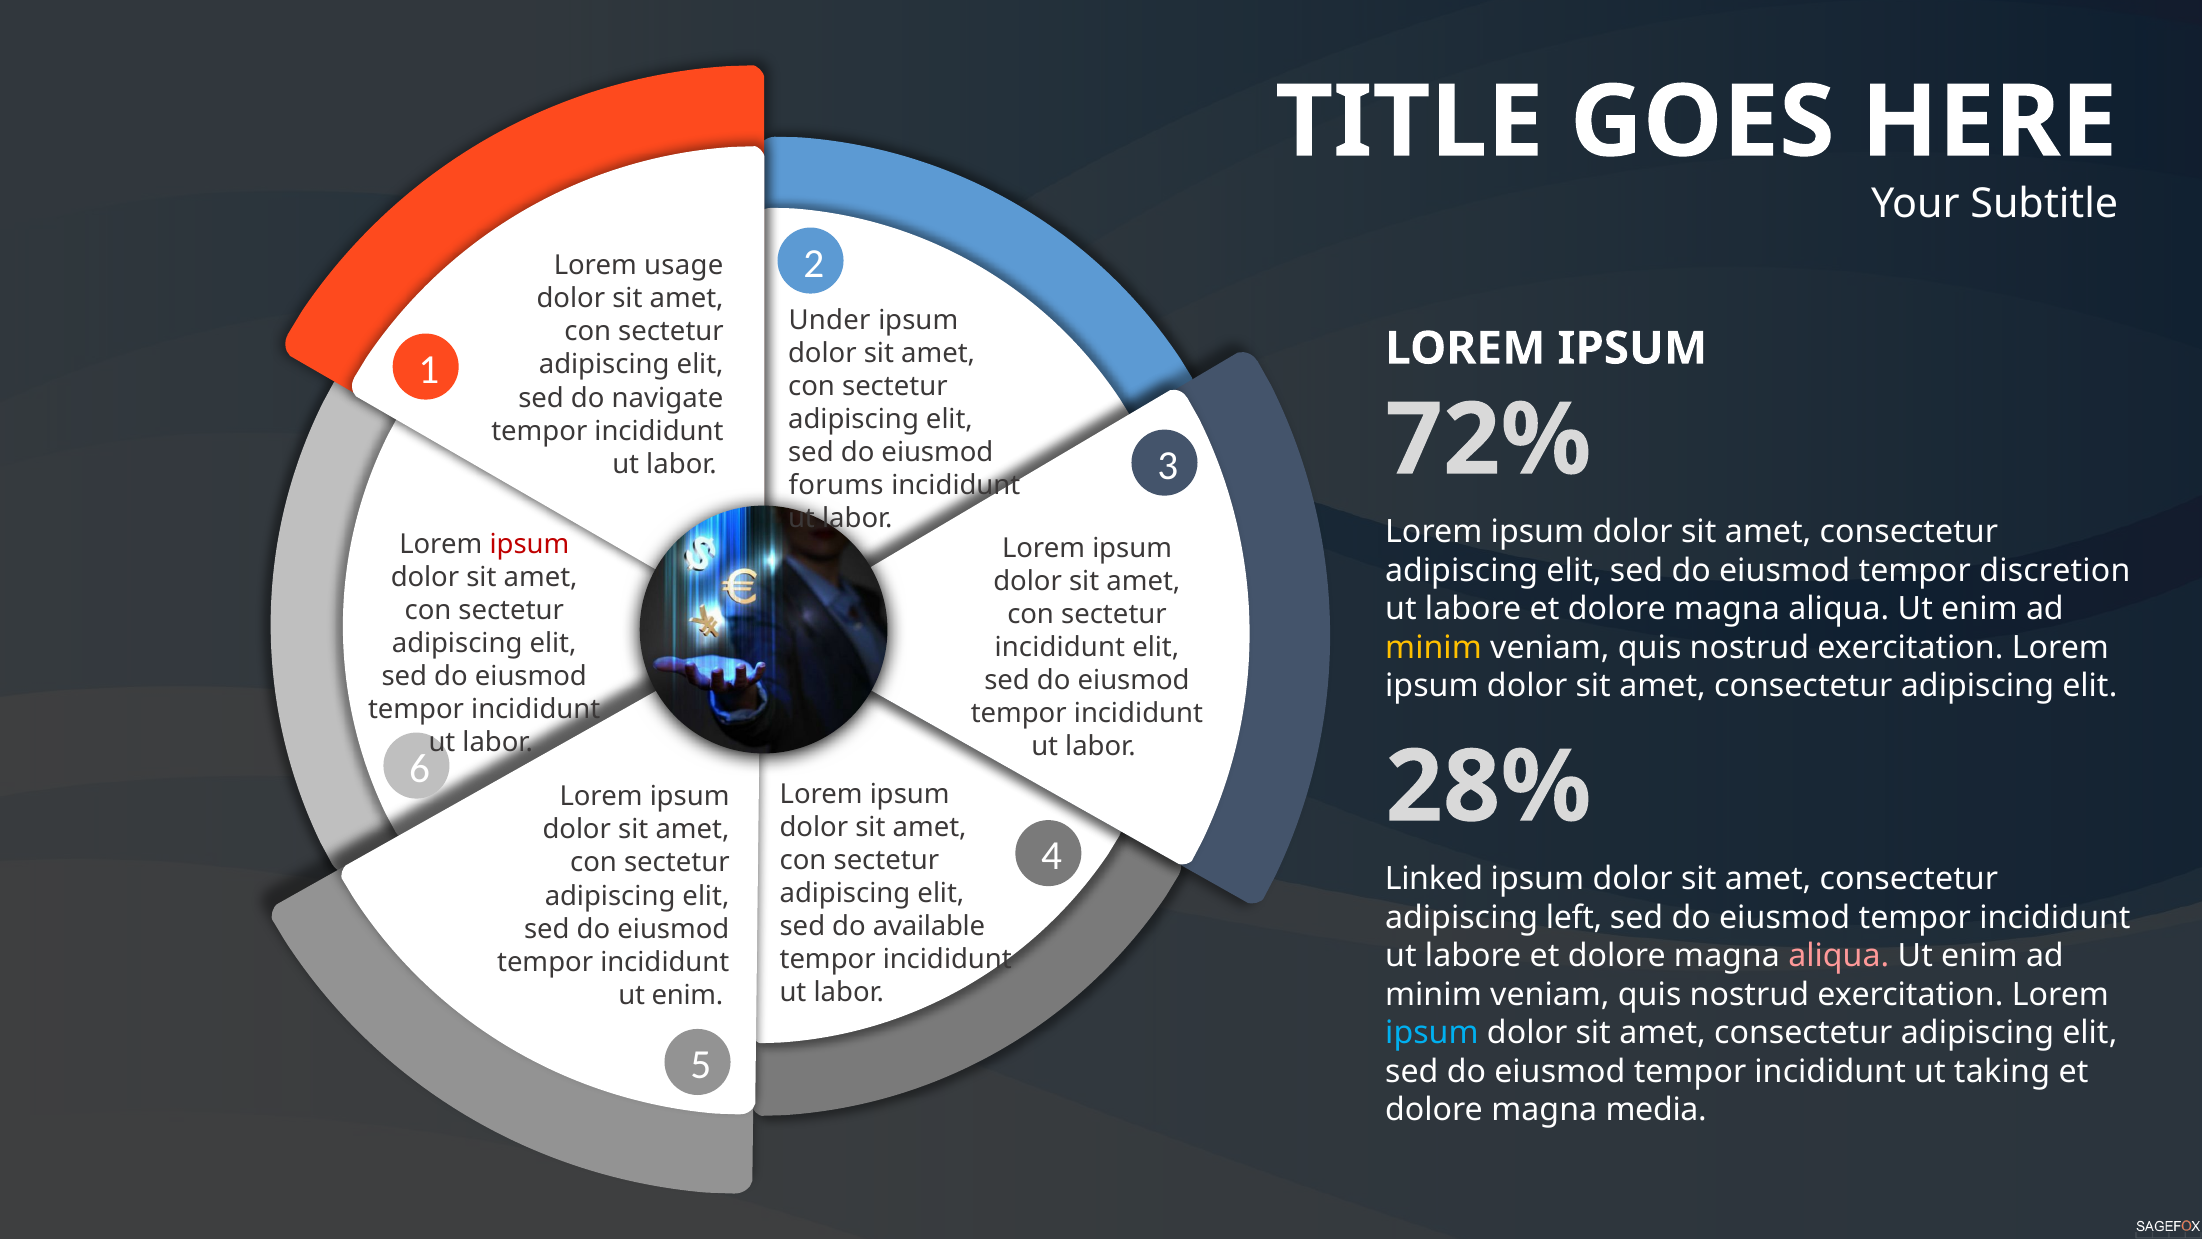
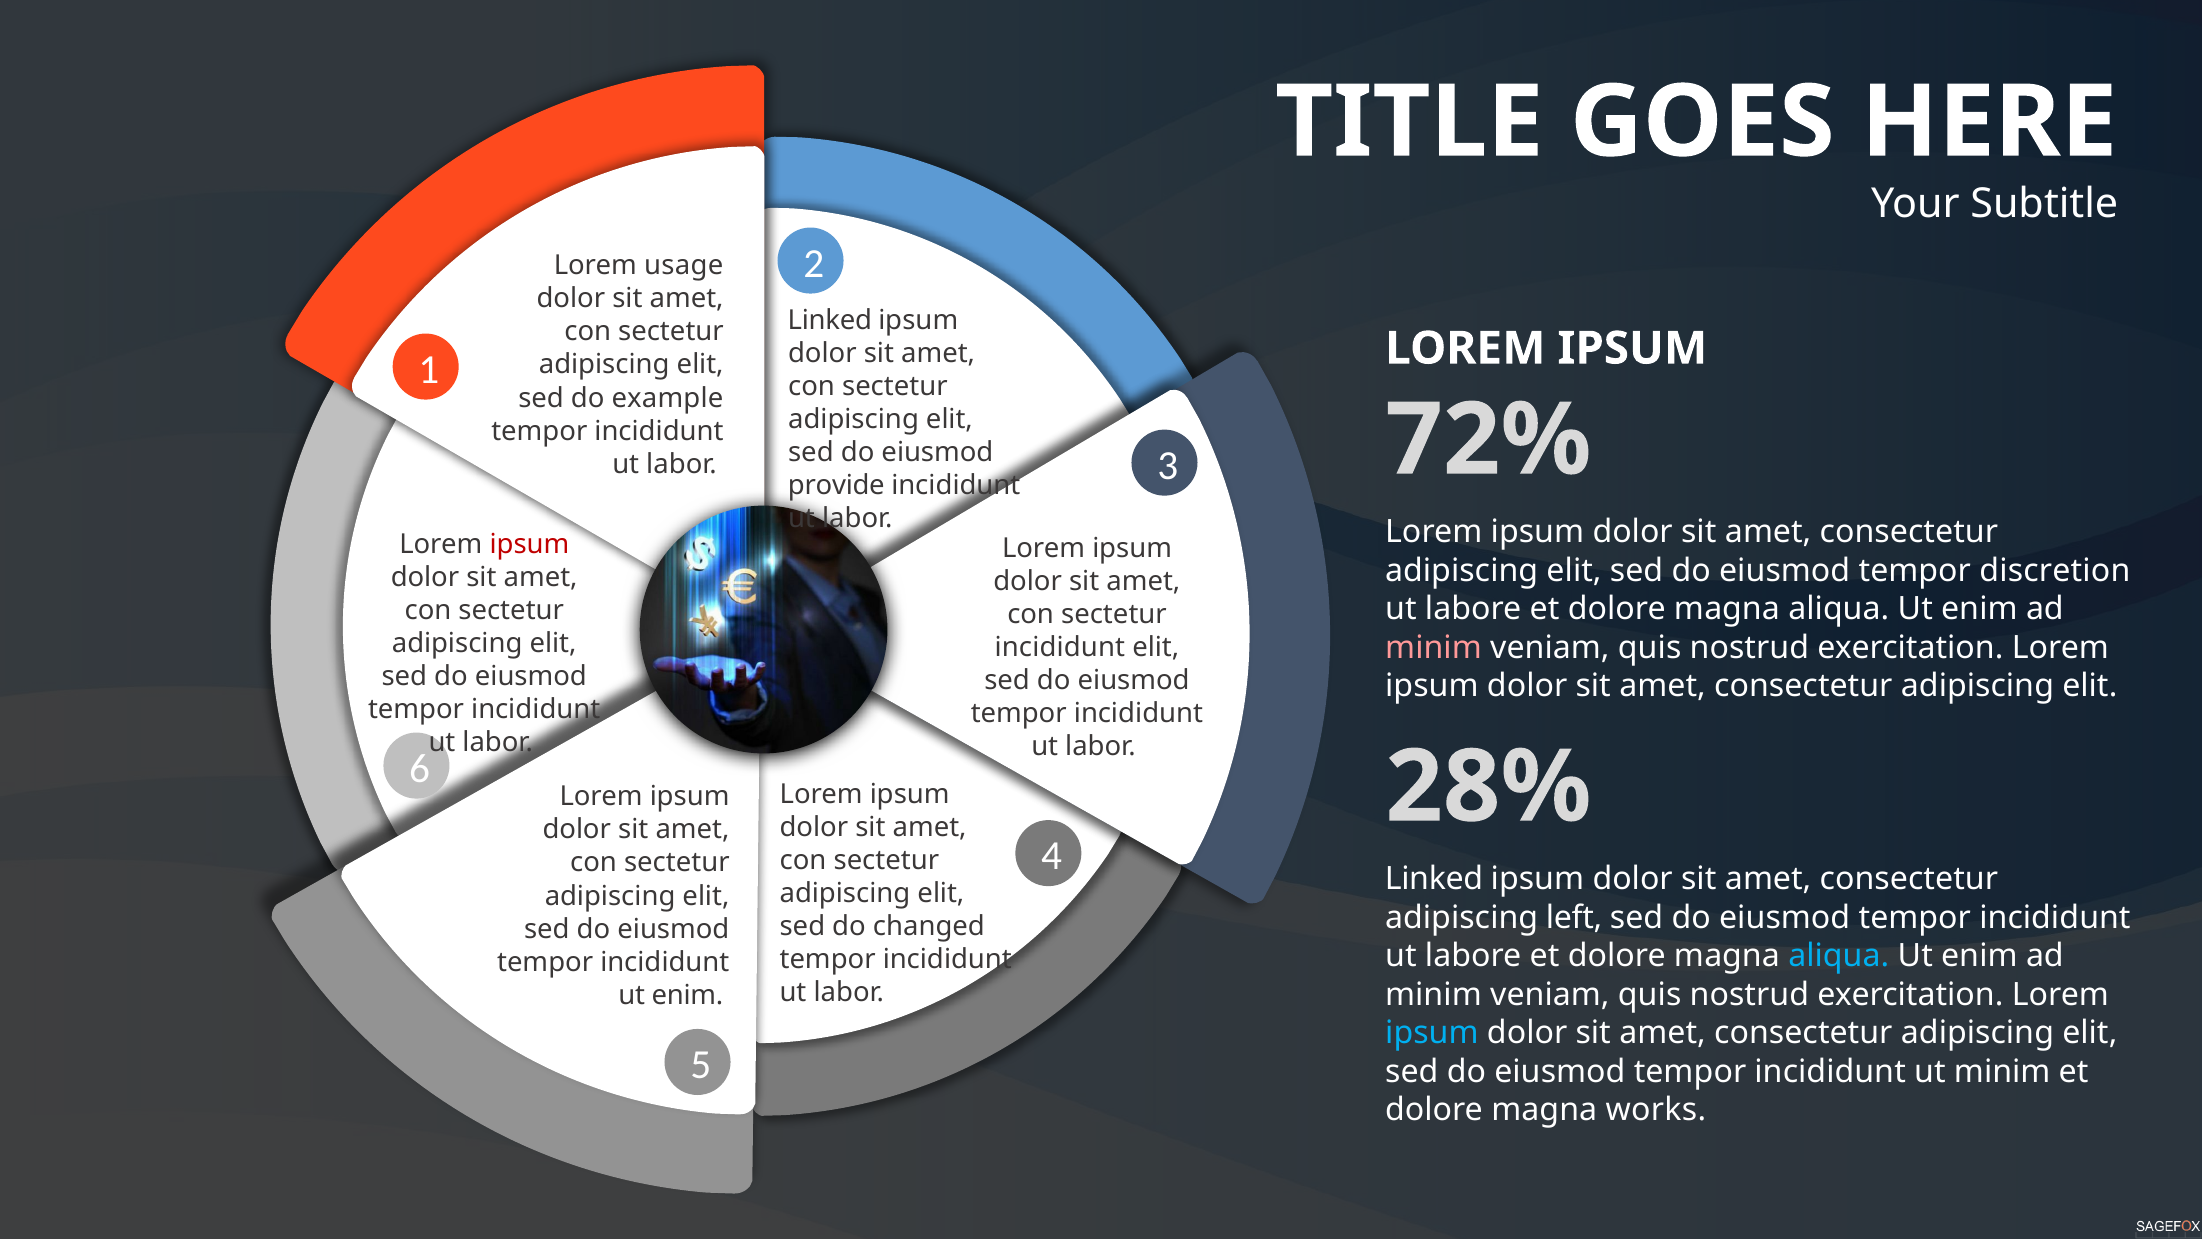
Under at (830, 320): Under -> Linked
navigate: navigate -> example
forums: forums -> provide
minim at (1434, 647) colour: yellow -> pink
available: available -> changed
aliqua at (1839, 956) colour: pink -> light blue
ut taking: taking -> minim
media: media -> works
